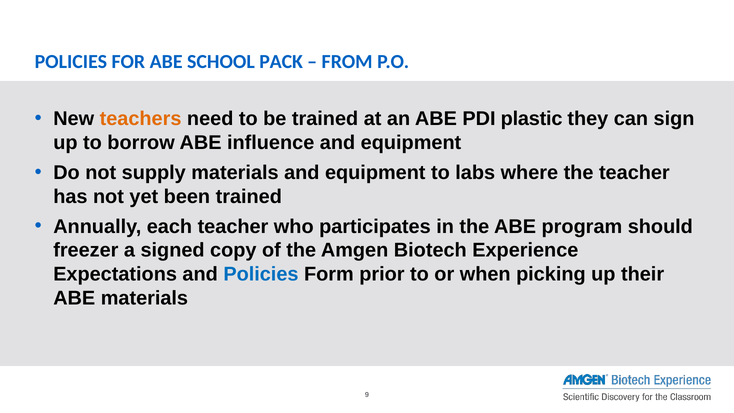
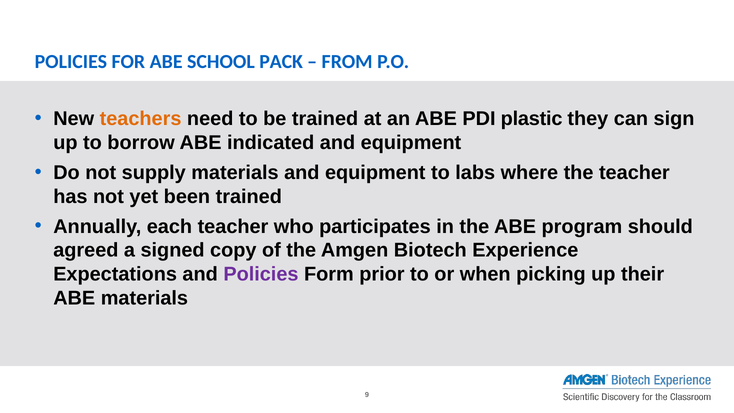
influence: influence -> indicated
freezer: freezer -> agreed
Policies at (261, 274) colour: blue -> purple
